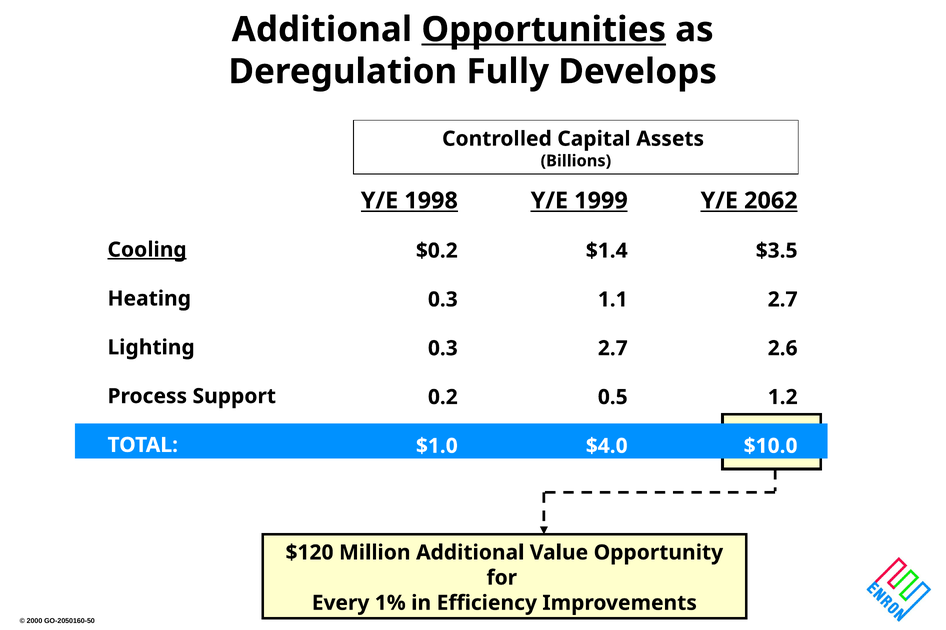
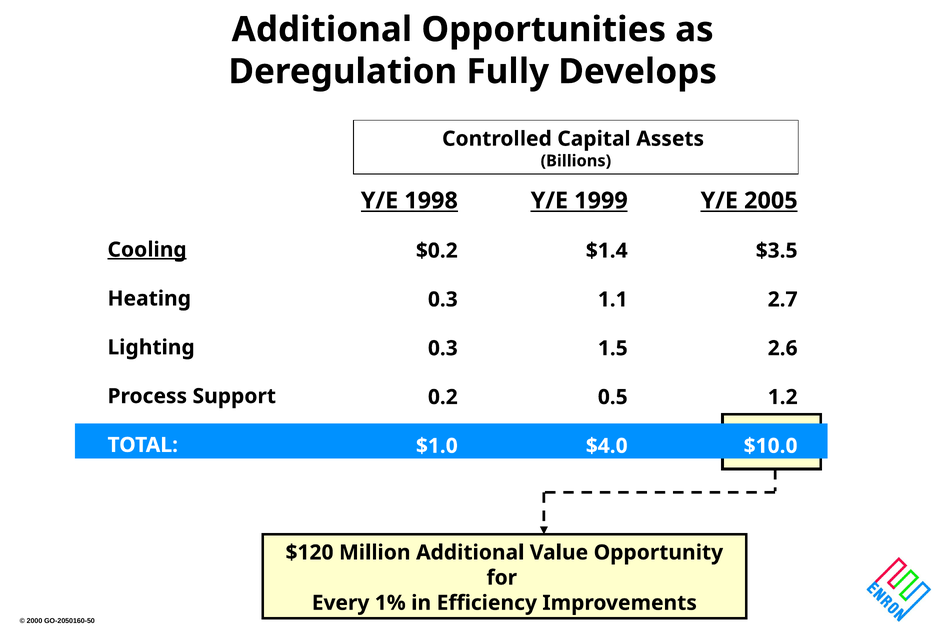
Opportunities underline: present -> none
2062: 2062 -> 2005
2.7 at (613, 349): 2.7 -> 1.5
